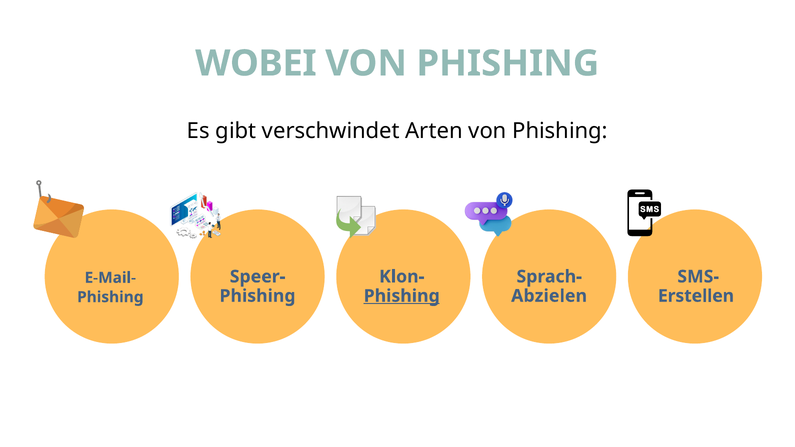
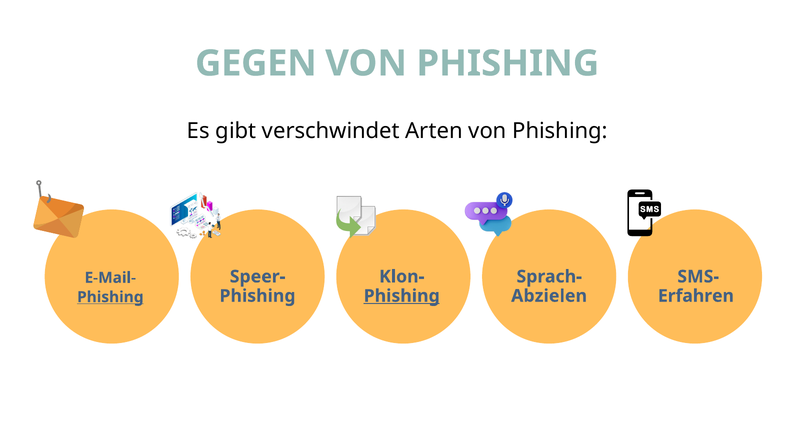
WOBEI: WOBEI -> GEGEN
Erstellen: Erstellen -> Erfahren
Phishing at (110, 297) underline: none -> present
